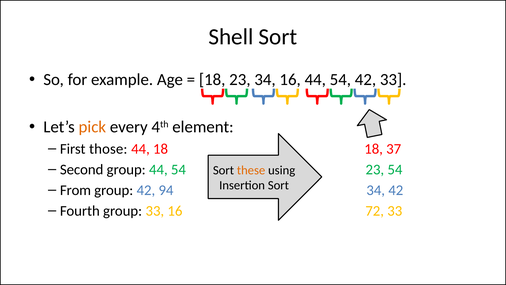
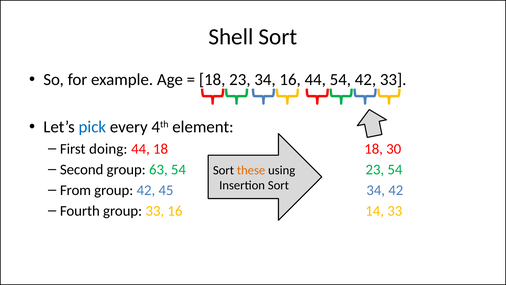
pick colour: orange -> blue
those: those -> doing
37: 37 -> 30
group 44: 44 -> 63
94: 94 -> 45
72: 72 -> 14
